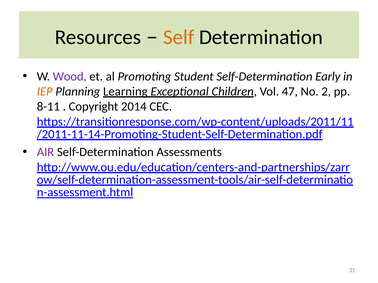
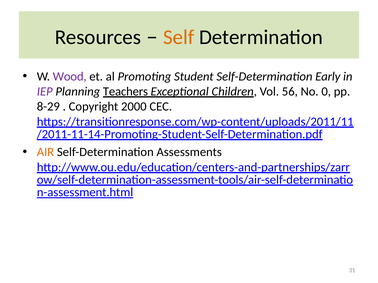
IEP colour: orange -> purple
Learning: Learning -> Teachers
47: 47 -> 56
2: 2 -> 0
8-11: 8-11 -> 8-29
2014: 2014 -> 2000
AIR colour: purple -> orange
